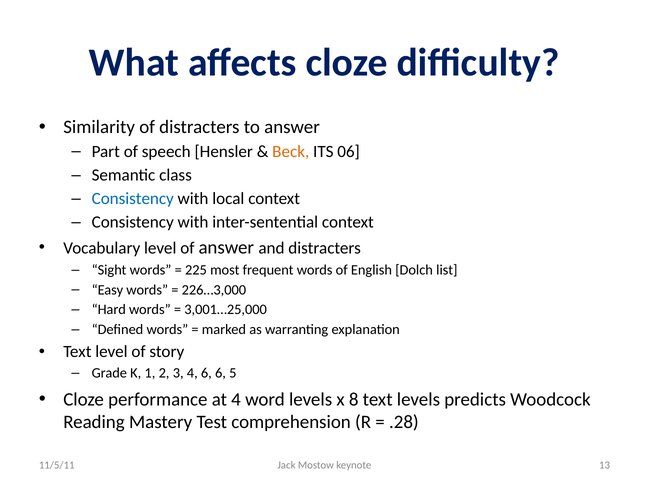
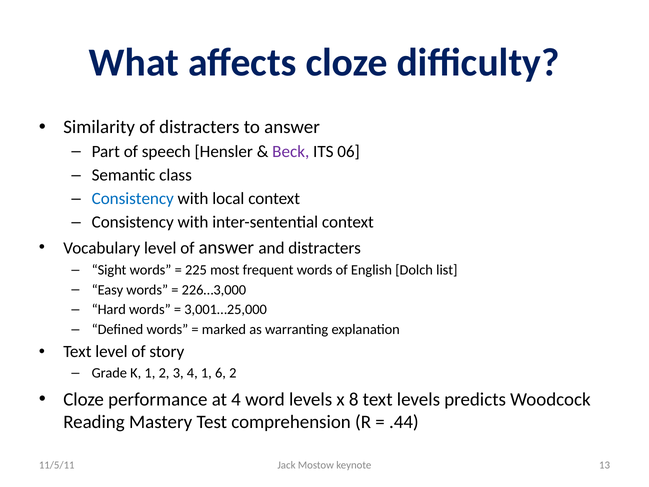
Beck colour: orange -> purple
4 6: 6 -> 1
6 5: 5 -> 2
.28: .28 -> .44
